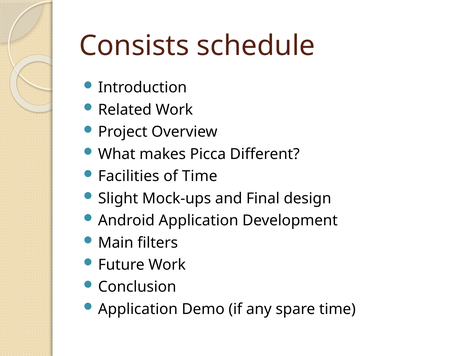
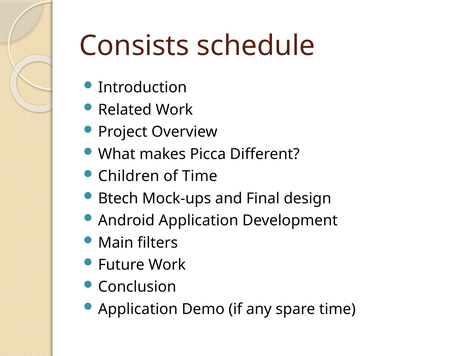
Facilities: Facilities -> Children
Slight: Slight -> Btech
